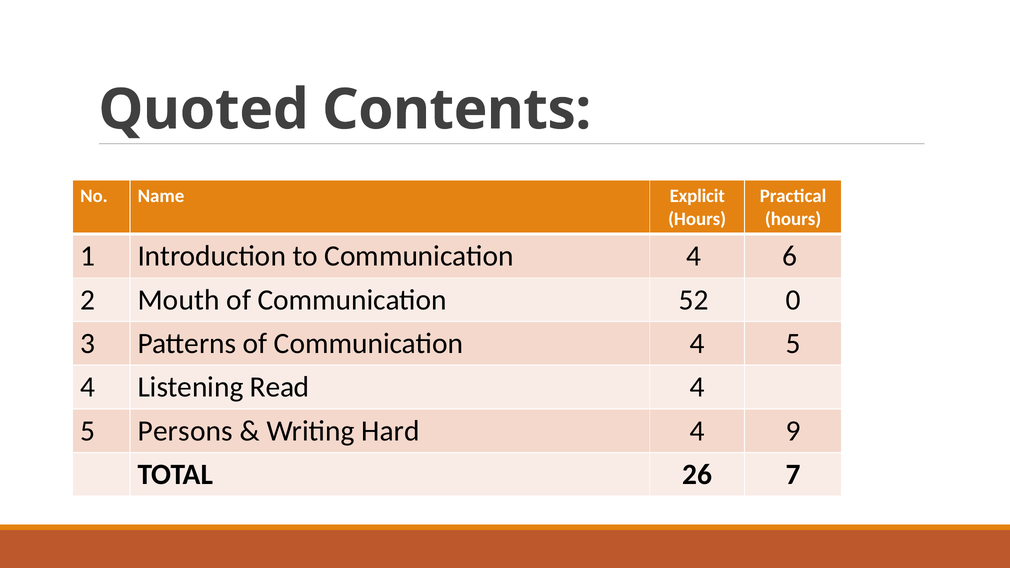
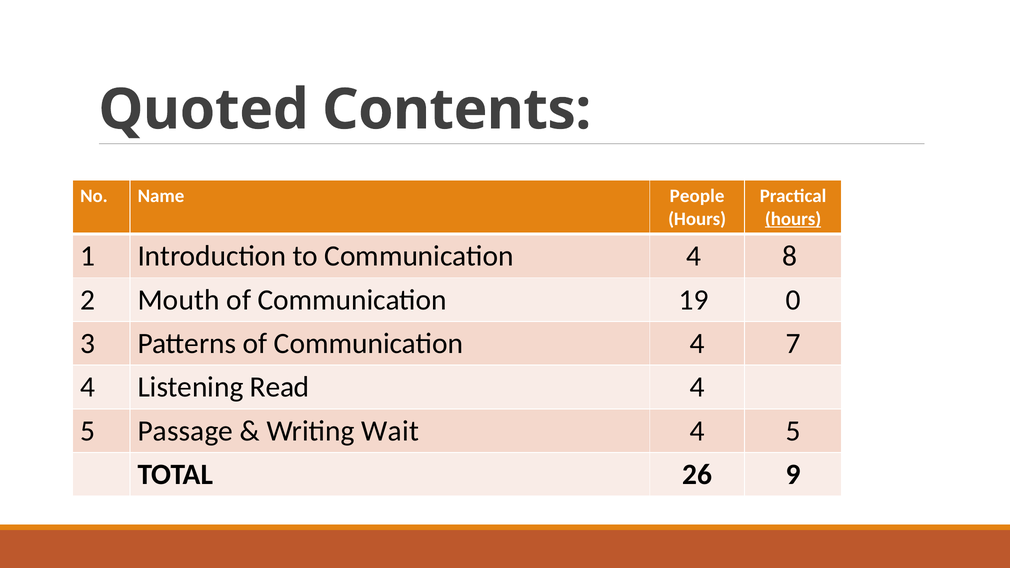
Explicit: Explicit -> People
hours at (793, 219) underline: none -> present
6: 6 -> 8
52: 52 -> 19
Communication 4 5: 5 -> 7
Persons: Persons -> Passage
Hard: Hard -> Wait
9 at (793, 431): 9 -> 5
7: 7 -> 9
